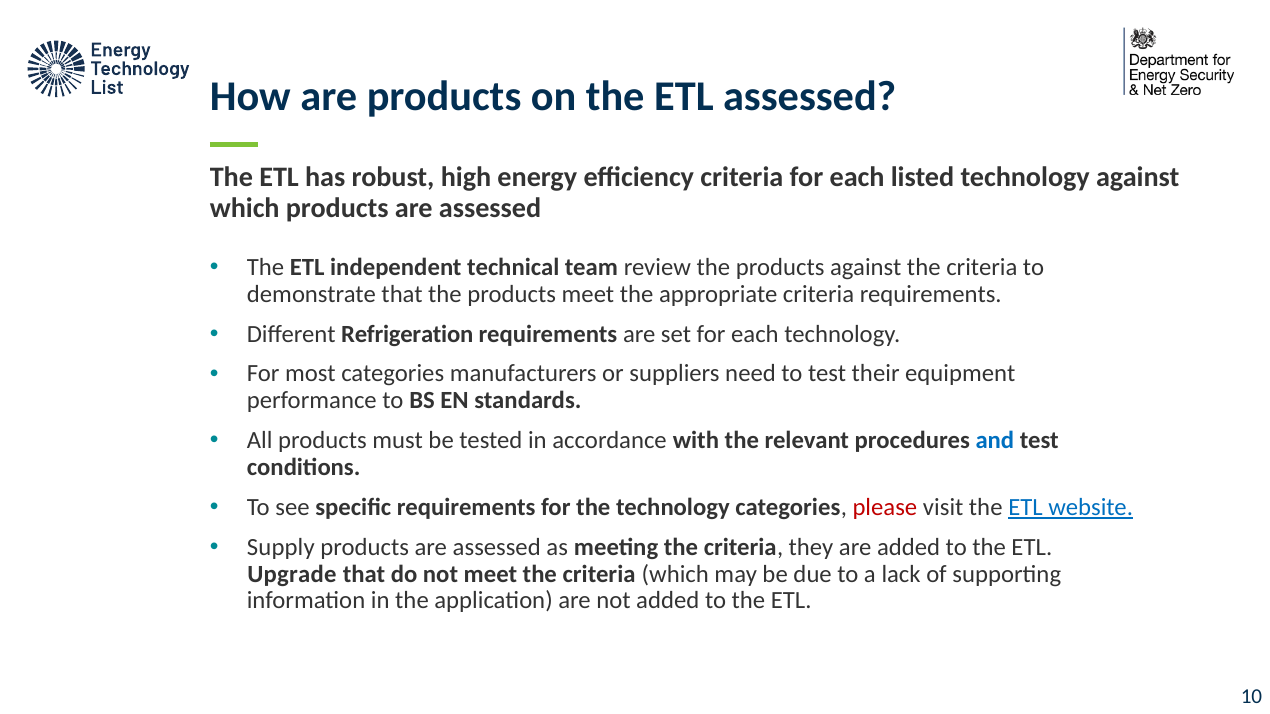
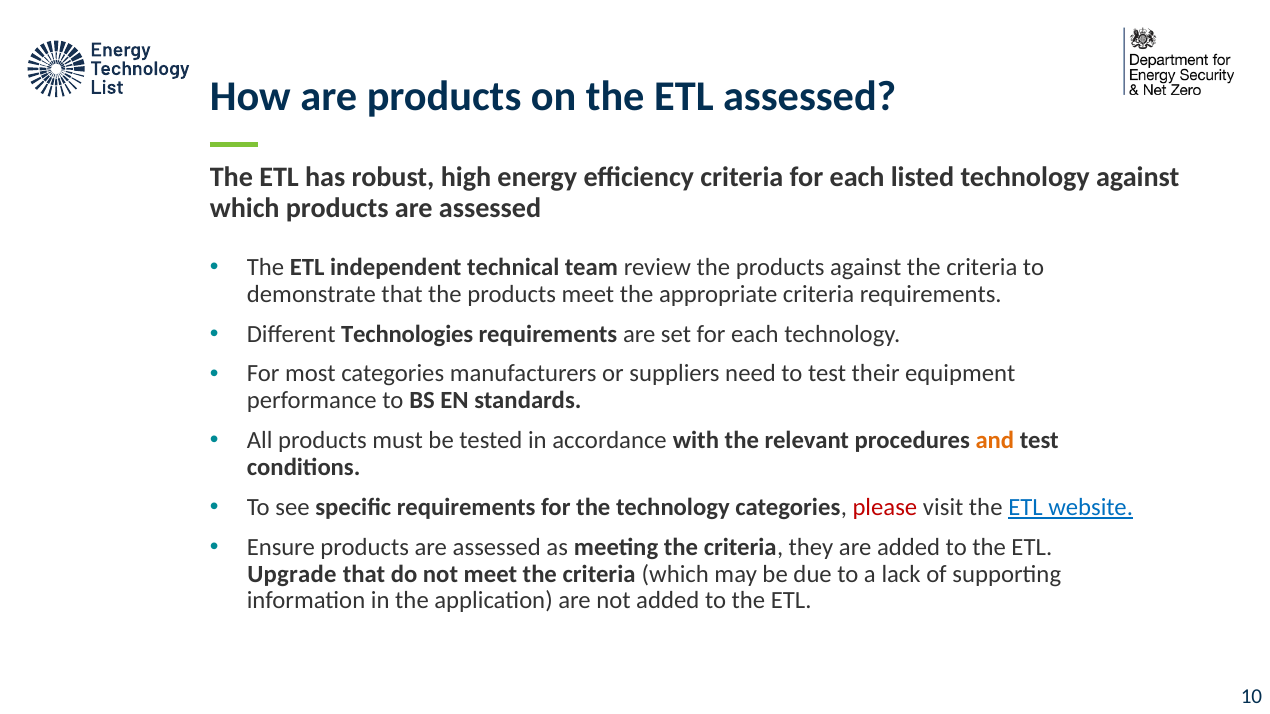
Refrigeration: Refrigeration -> Technologies
and colour: blue -> orange
Supply: Supply -> Ensure
